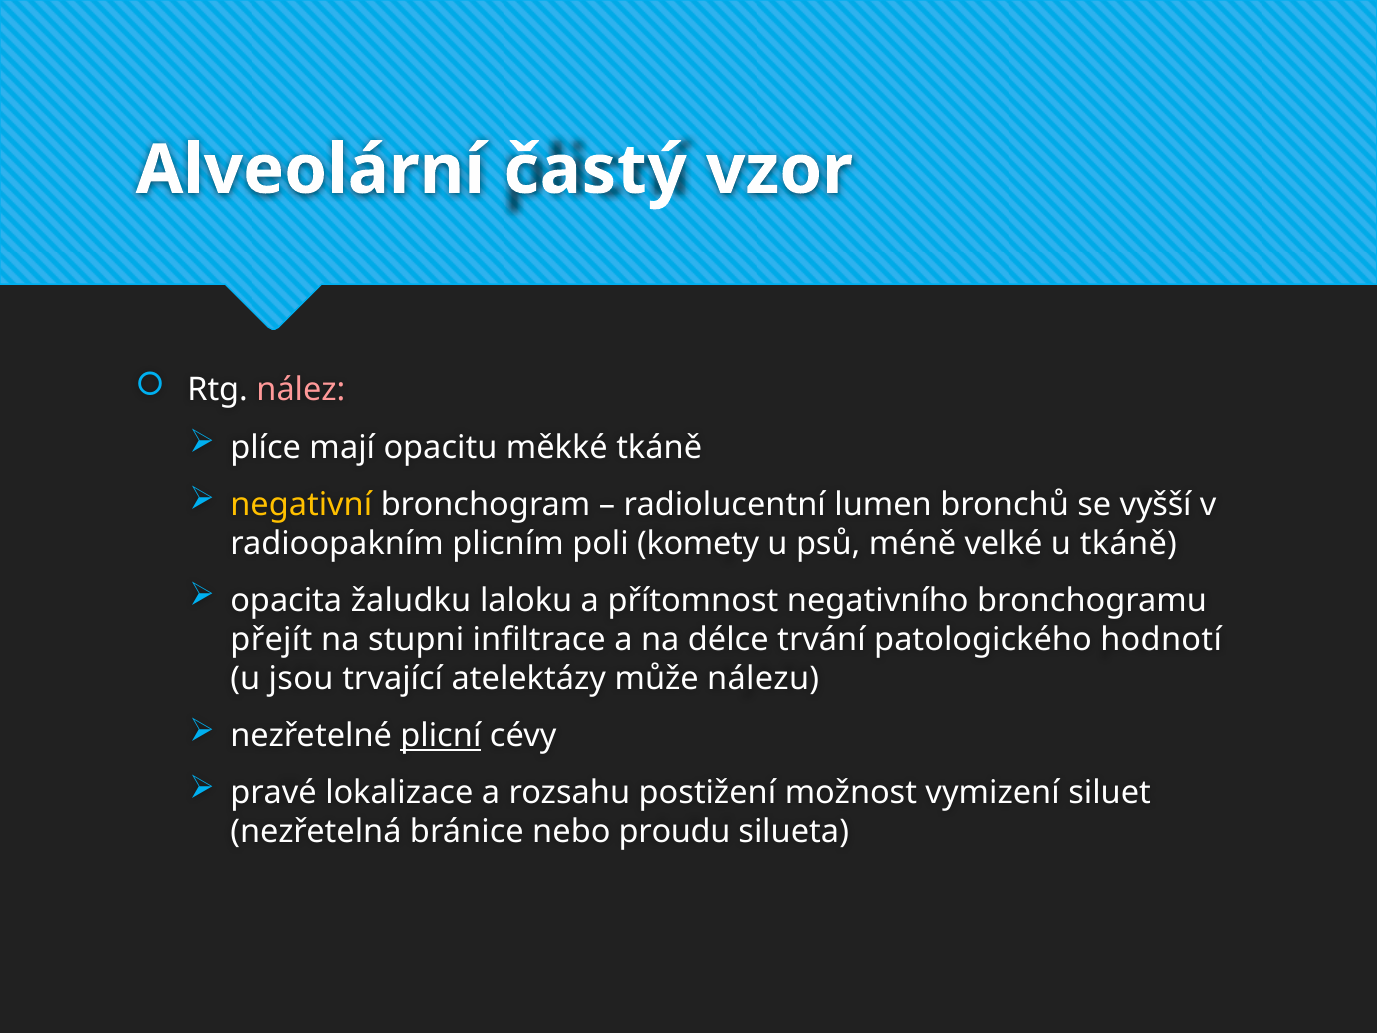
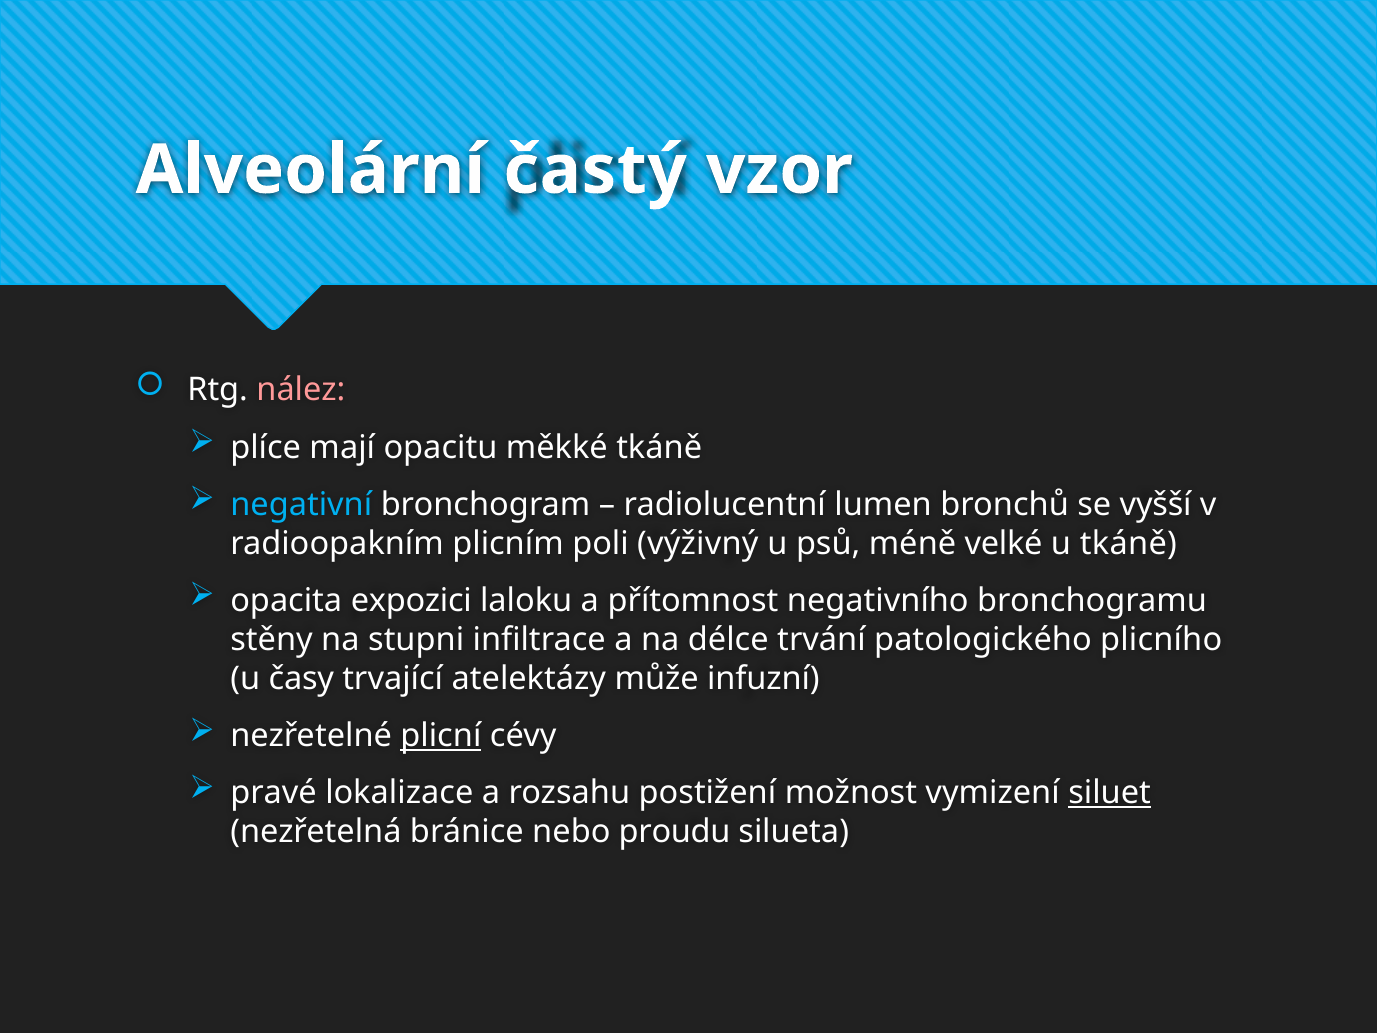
negativní colour: yellow -> light blue
komety: komety -> výživný
žaludku: žaludku -> expozici
přejít: přejít -> stěny
hodnotí: hodnotí -> plicního
jsou: jsou -> časy
nálezu: nálezu -> infuzní
siluet underline: none -> present
